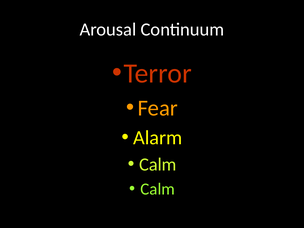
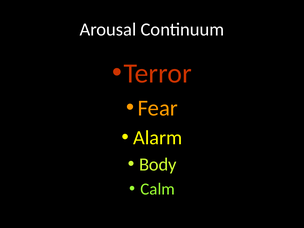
Calm at (158, 165): Calm -> Body
